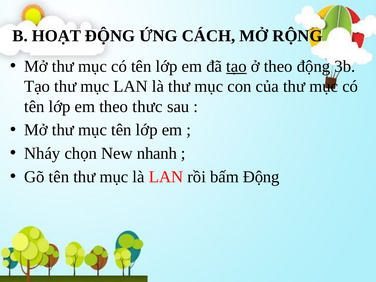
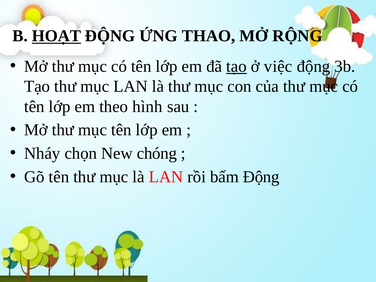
HOẠT underline: none -> present
CÁCH: CÁCH -> THAO
ở theo: theo -> việc
thưc: thưc -> hình
nhanh: nhanh -> chóng
